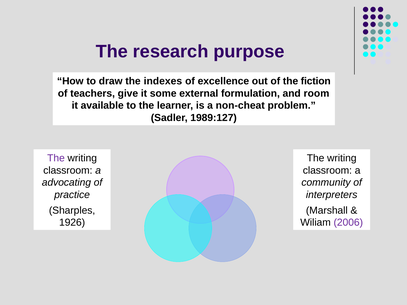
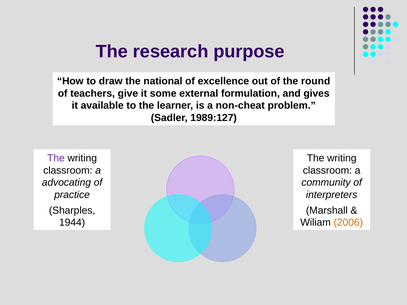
indexes: indexes -> national
fiction: fiction -> round
room: room -> gives
1926: 1926 -> 1944
2006 colour: purple -> orange
